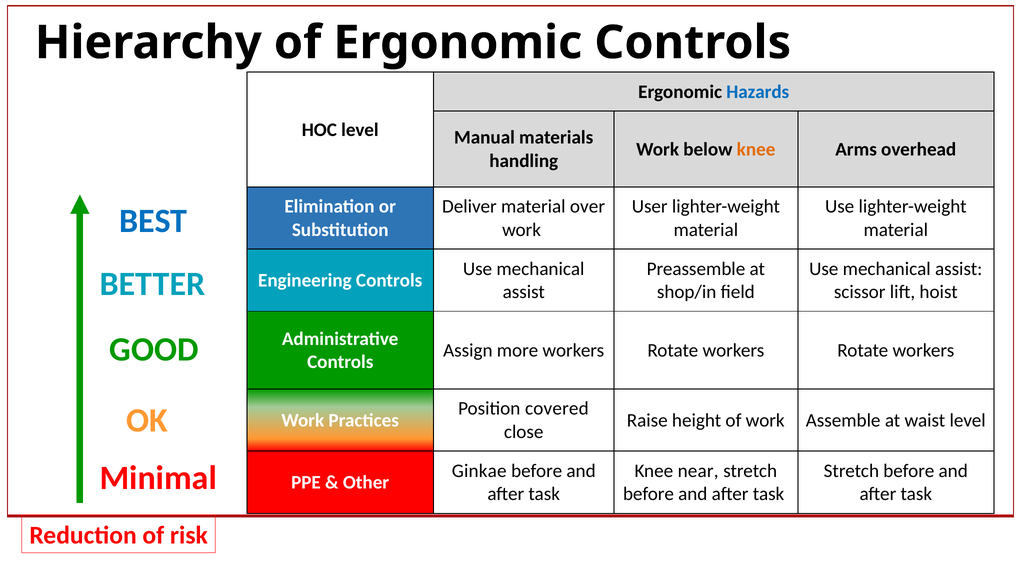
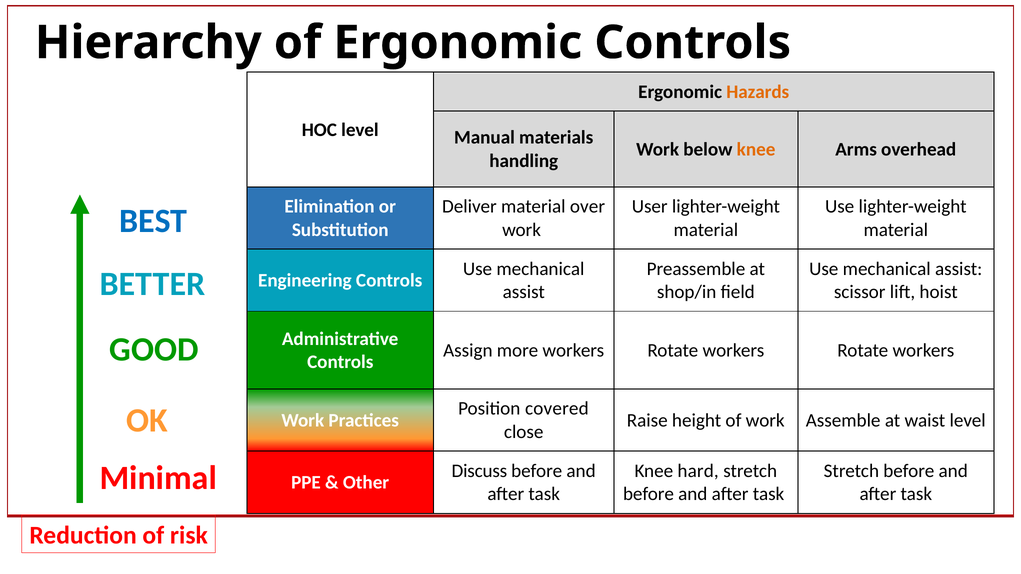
Hazards colour: blue -> orange
Ginkae: Ginkae -> Discuss
near: near -> hard
